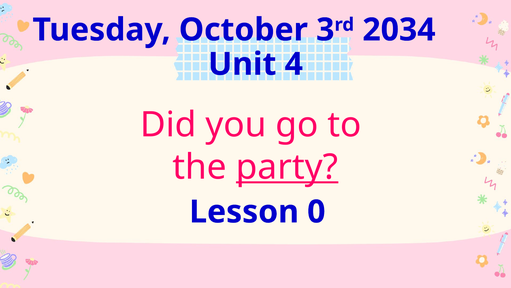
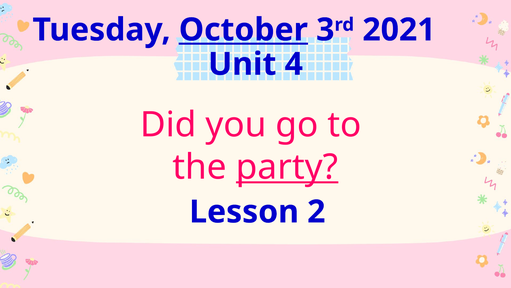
October underline: none -> present
2034: 2034 -> 2021
0: 0 -> 2
